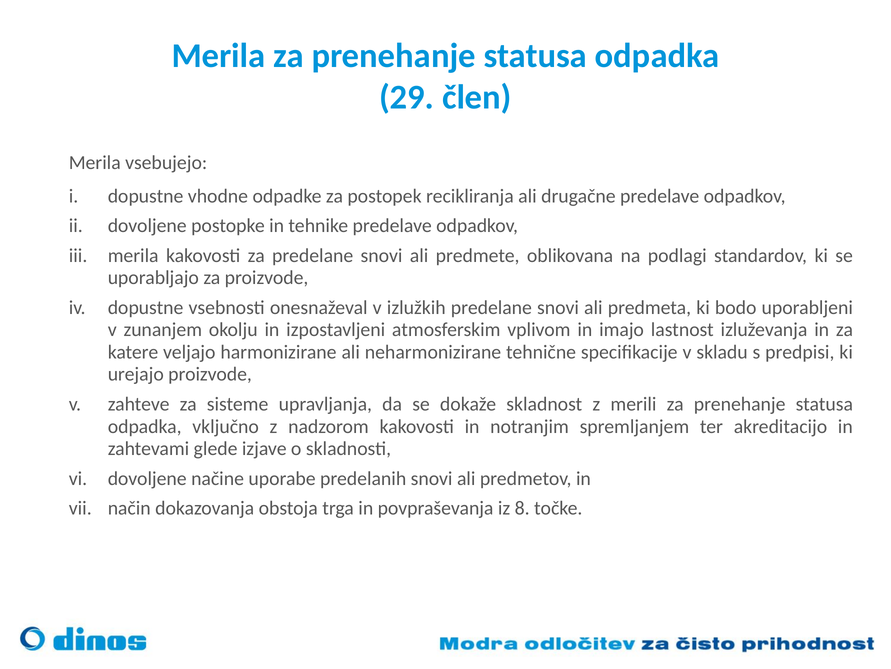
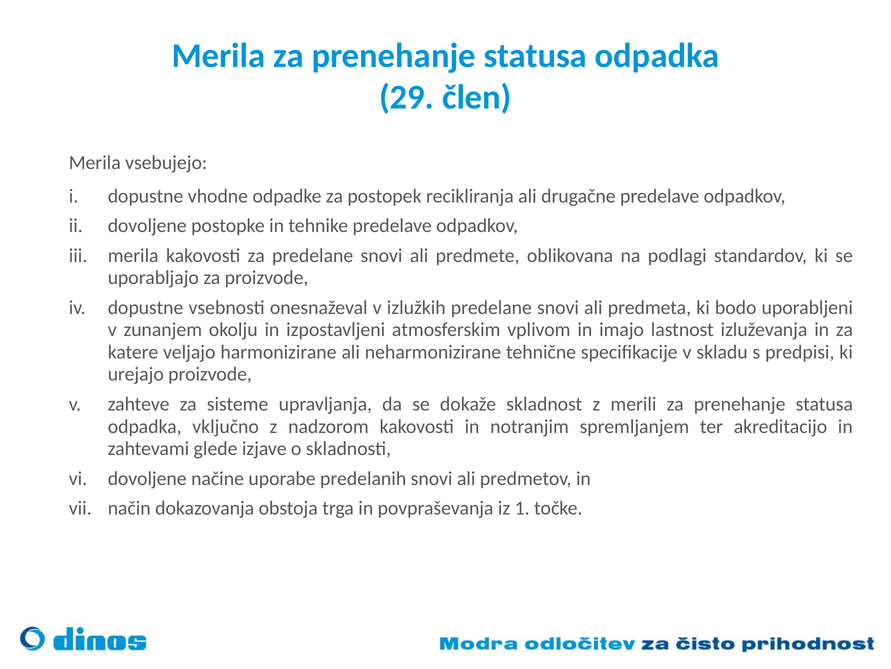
8: 8 -> 1
